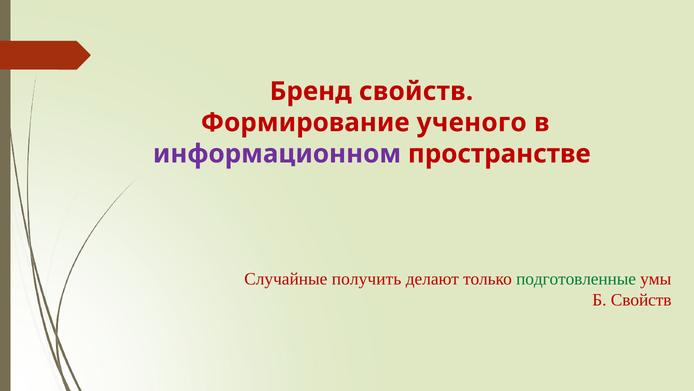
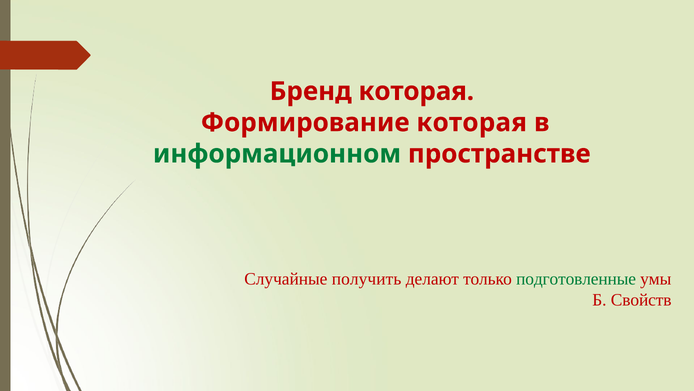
Бренд свойств: свойств -> которая
Формирование ученого: ученого -> которая
информационном colour: purple -> green
